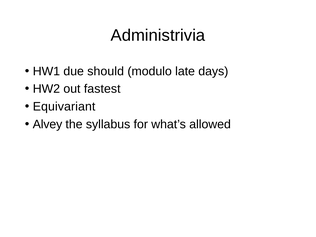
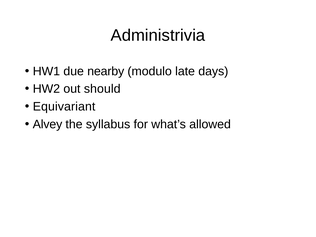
should: should -> nearby
fastest: fastest -> should
